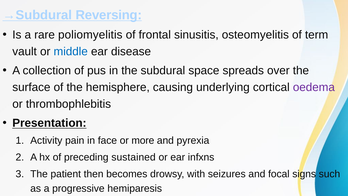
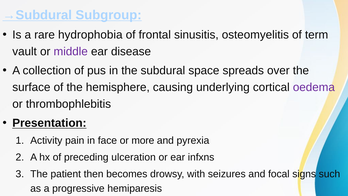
Reversing: Reversing -> Subgroup
poliomyelitis: poliomyelitis -> hydrophobia
middle colour: blue -> purple
sustained: sustained -> ulceration
